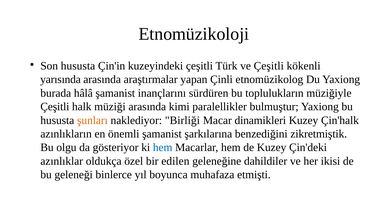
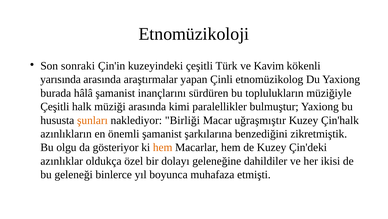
Son hususta: hususta -> sonraki
ve Çeşitli: Çeşitli -> Kavim
dinamikleri: dinamikleri -> uğraşmıştır
hem at (163, 147) colour: blue -> orange
edilen: edilen -> dolayı
